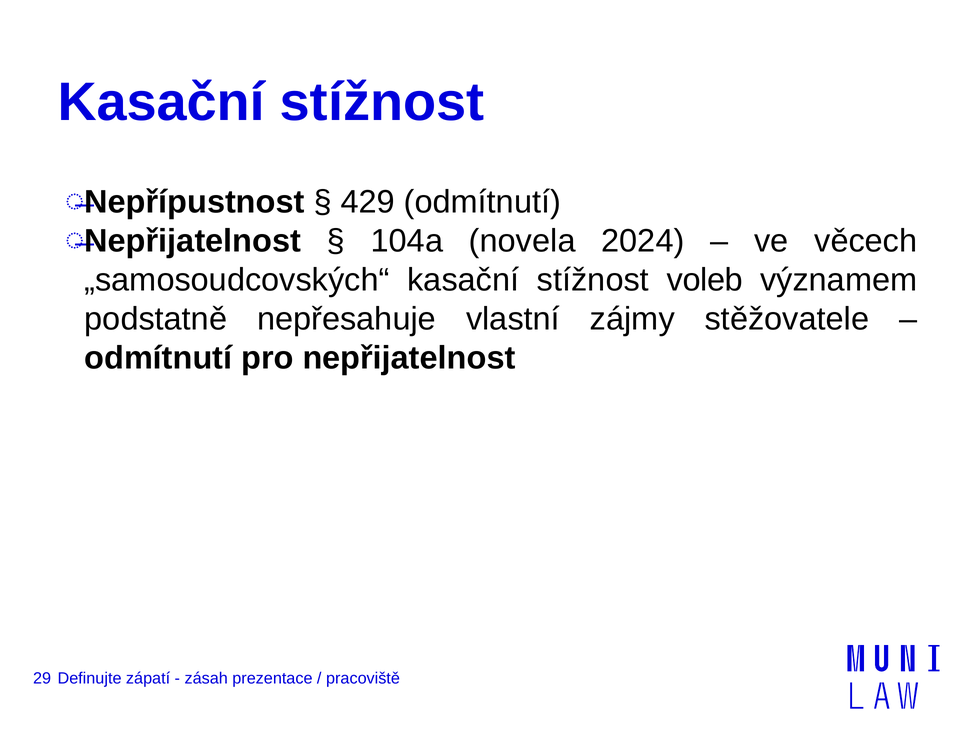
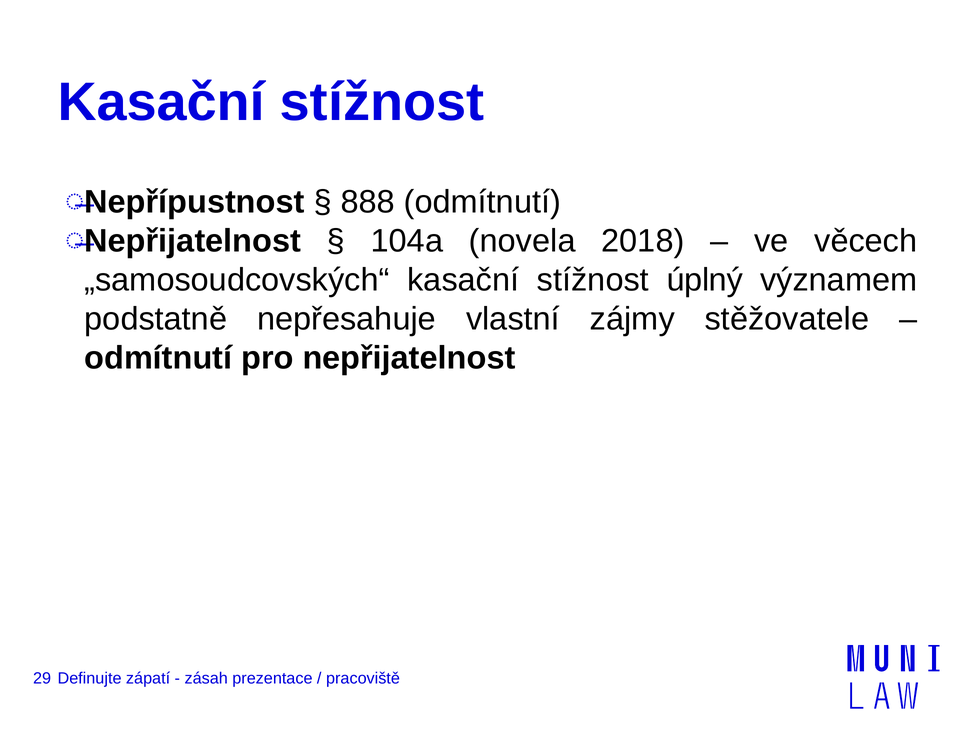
429: 429 -> 888
2024: 2024 -> 2018
voleb: voleb -> úplný
